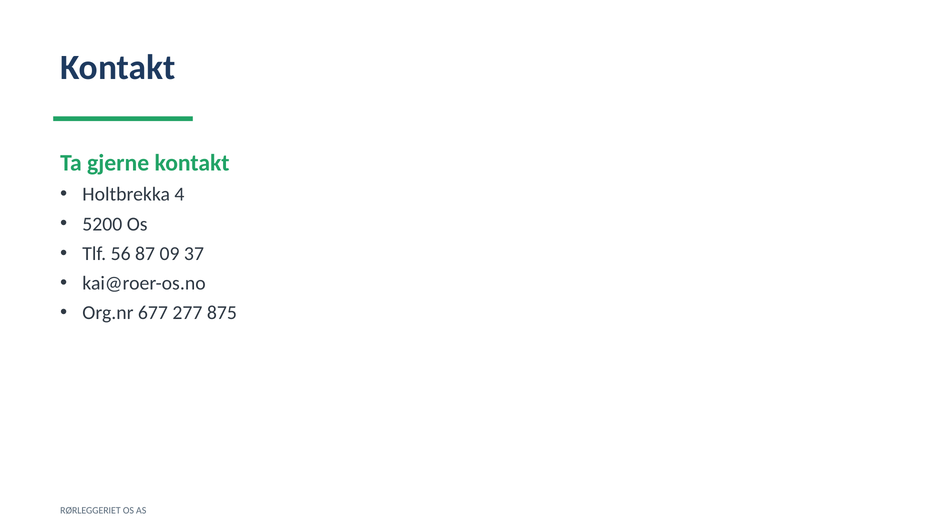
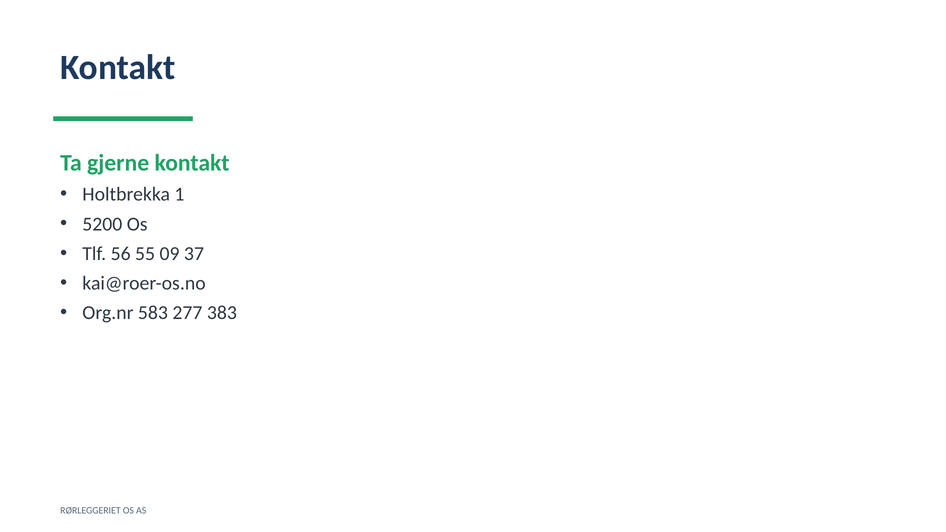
4: 4 -> 1
87: 87 -> 55
677: 677 -> 583
875: 875 -> 383
